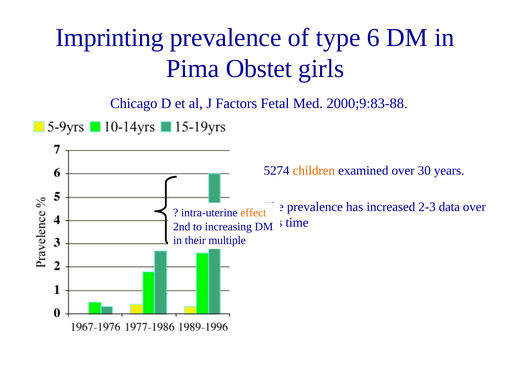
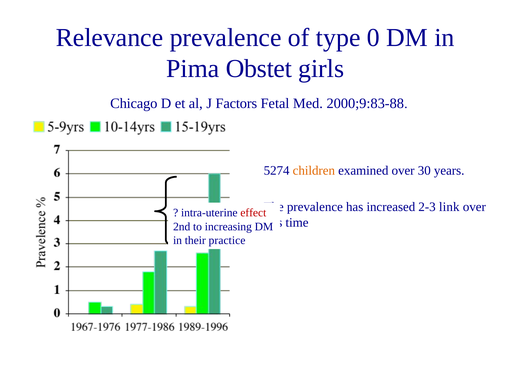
Imprinting: Imprinting -> Relevance
6: 6 -> 0
data: data -> link
effect colour: orange -> red
multiple: multiple -> practice
